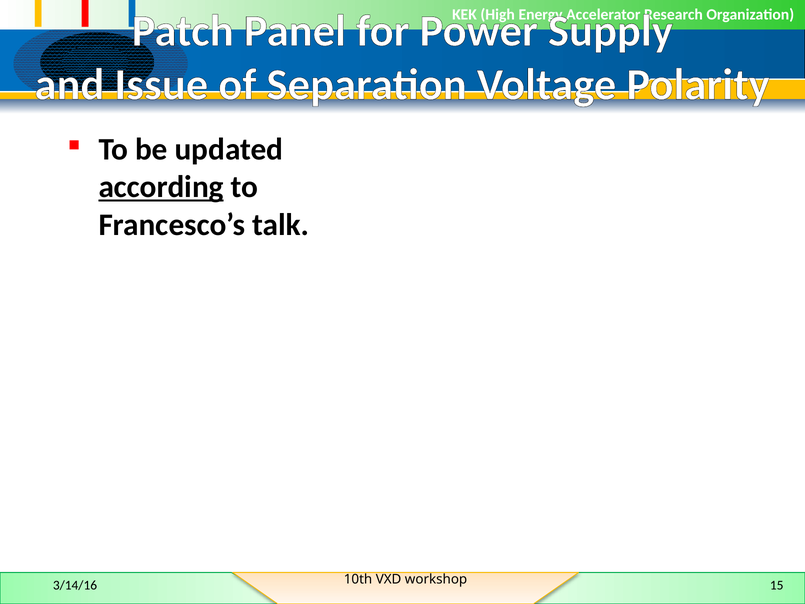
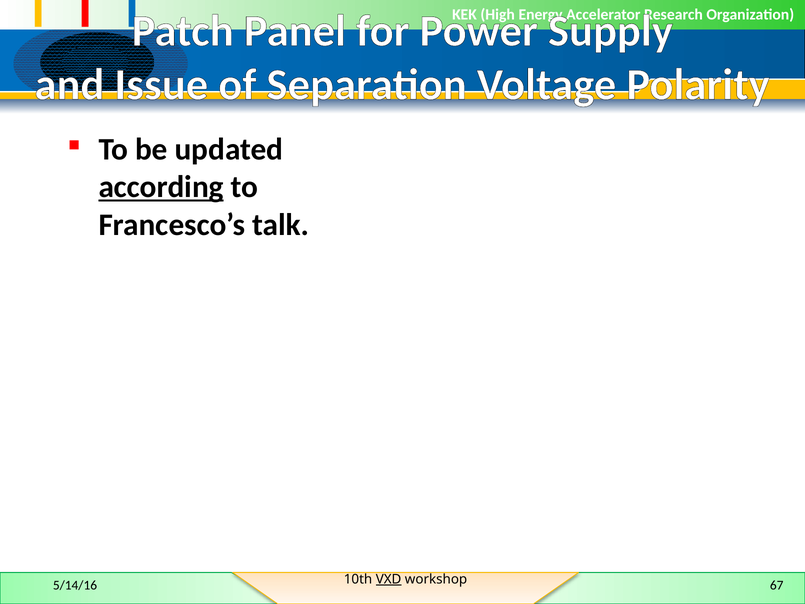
3/14/16: 3/14/16 -> 5/14/16
VXD underline: none -> present
15: 15 -> 67
